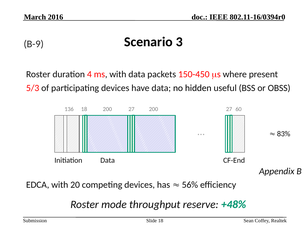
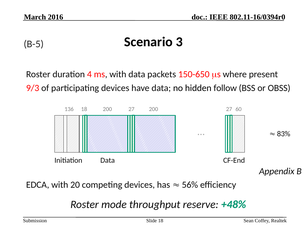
B-9: B-9 -> B-5
150-450: 150-450 -> 150-650
5/3: 5/3 -> 9/3
useful: useful -> follow
